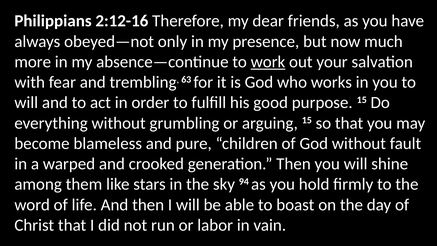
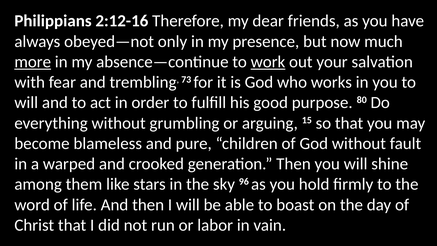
more underline: none -> present
63: 63 -> 73
purpose 15: 15 -> 80
94: 94 -> 96
